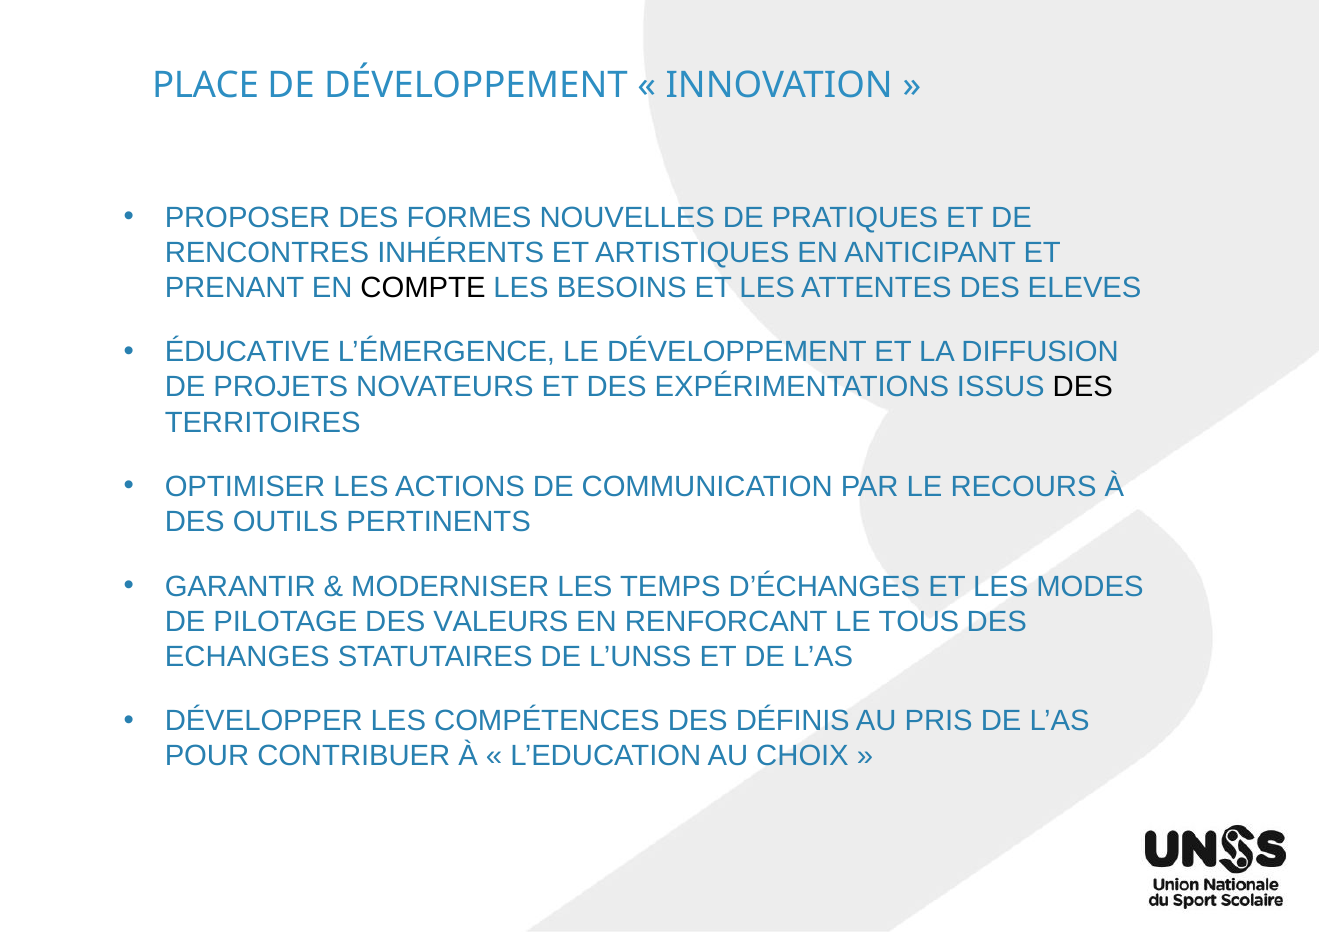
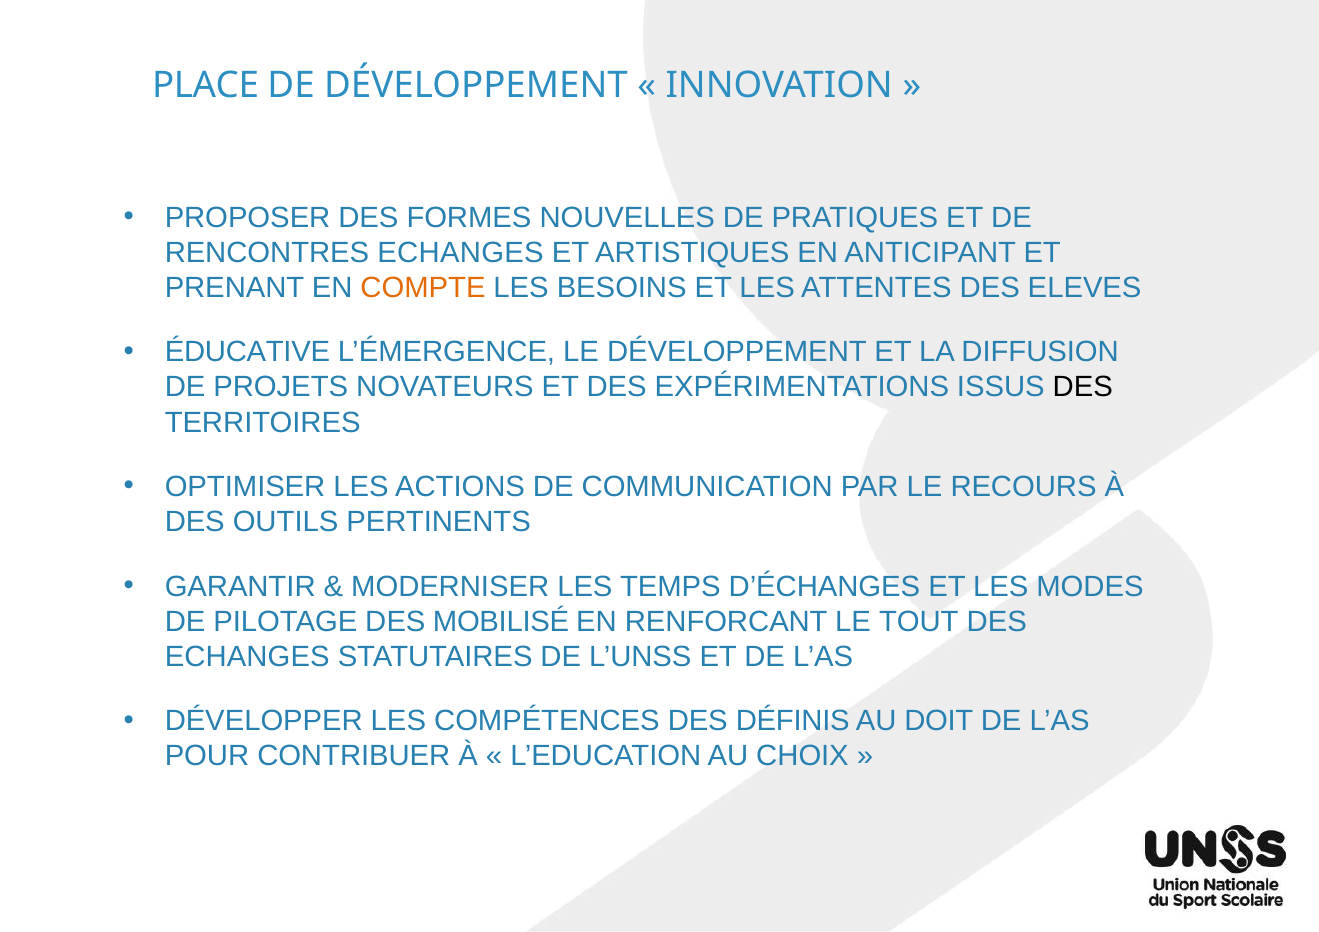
RENCONTRES INHÉRENTS: INHÉRENTS -> ECHANGES
COMPTE colour: black -> orange
VALEURS: VALEURS -> MOBILISÉ
TOUS: TOUS -> TOUT
PRIS: PRIS -> DOIT
